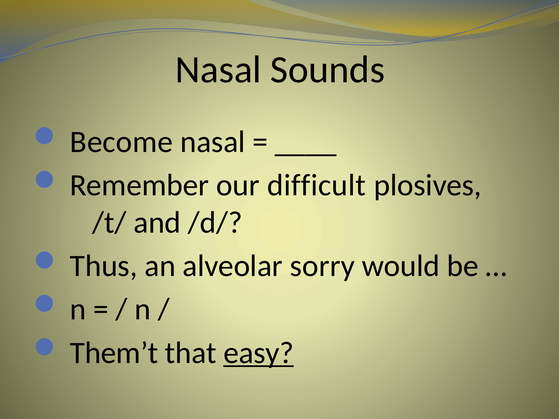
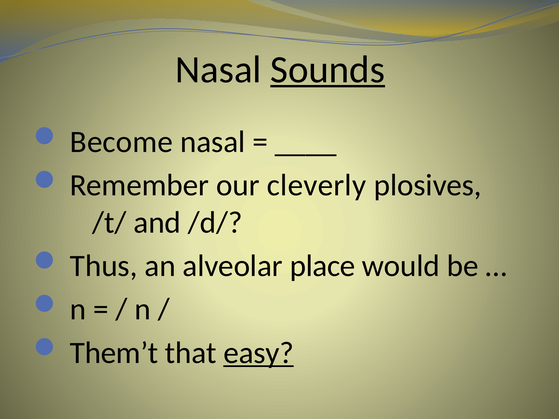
Sounds underline: none -> present
difficult: difficult -> cleverly
sorry: sorry -> place
